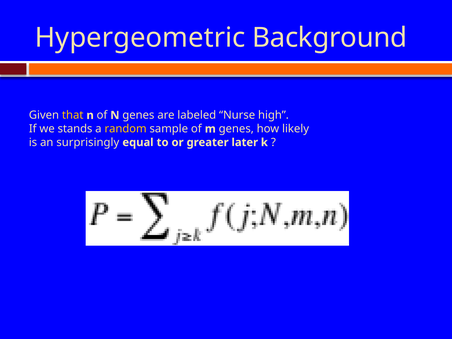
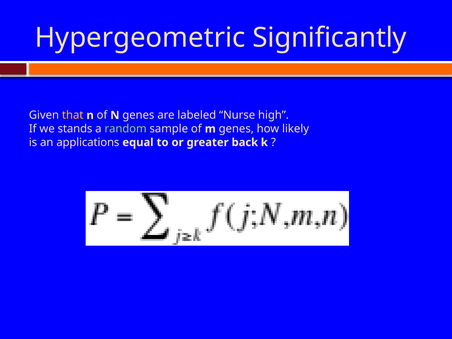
Background: Background -> Significantly
random colour: yellow -> light green
surprisingly: surprisingly -> applications
later: later -> back
